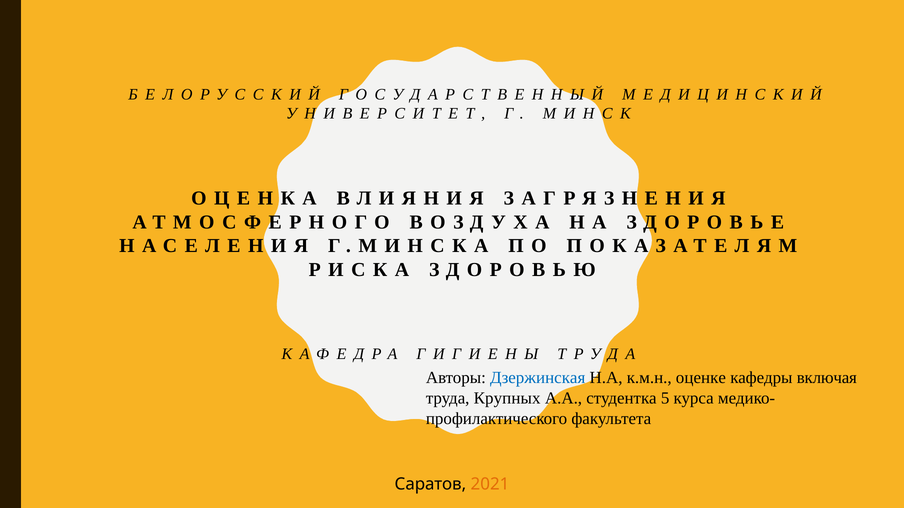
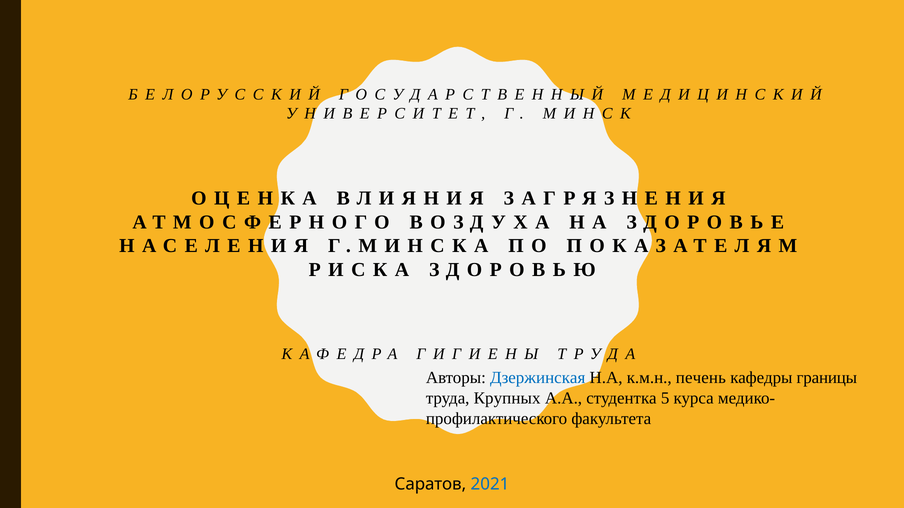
оценке: оценке -> печень
включая: включая -> границы
2021 colour: orange -> blue
